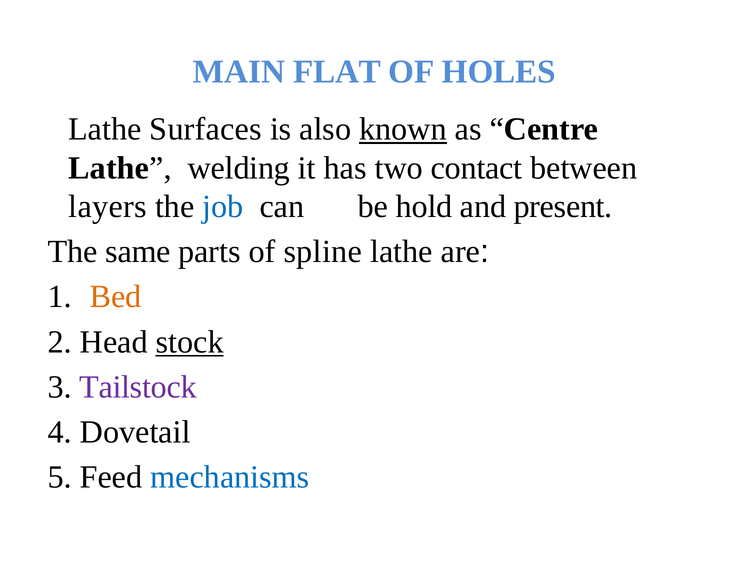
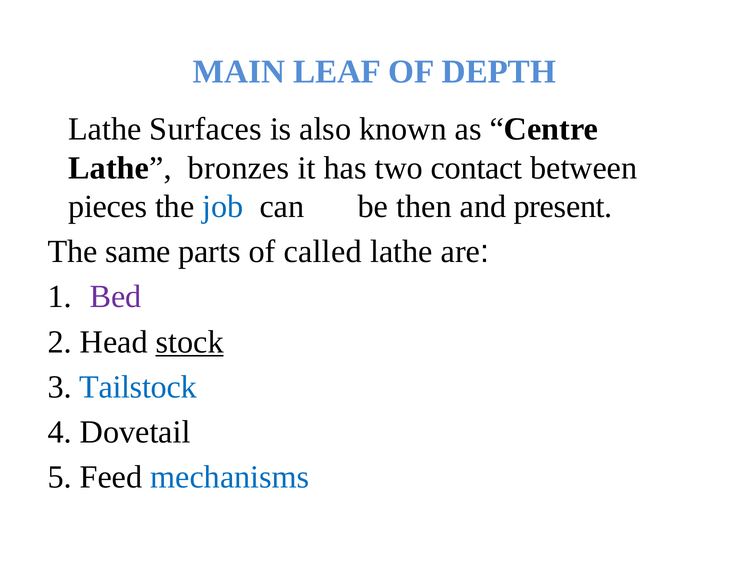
FLAT: FLAT -> LEAF
HOLES: HOLES -> DEPTH
known underline: present -> none
welding: welding -> bronzes
layers: layers -> pieces
hold: hold -> then
spline: spline -> called
Bed colour: orange -> purple
Tailstock colour: purple -> blue
